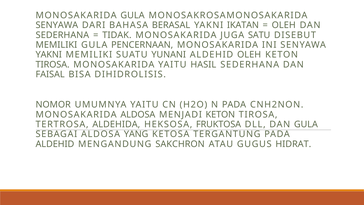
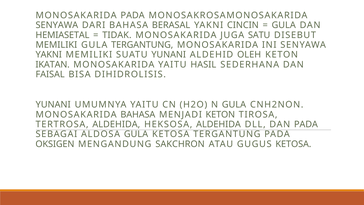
MONOSAKARIDA GULA: GULA -> PADA
IKATAN: IKATAN -> CINCIN
OLEH at (284, 25): OLEH -> GULA
SEDERHANA at (62, 35): SEDERHANA -> HEMIASETAL
GULA PENCERNAAN: PENCERNAAN -> TERGANTUNG
TIROSA at (53, 64): TIROSA -> IKATAN
NOMOR at (53, 105): NOMOR -> YUNANI
N PADA: PADA -> GULA
MONOSAKARIDA ALDOSA: ALDOSA -> BAHASA
HEKSOSA FRUKTOSA: FRUKTOSA -> ALDEHIDA
DAN GULA: GULA -> PADA
ALDOSA YANG: YANG -> GULA
ALDEHID at (55, 144): ALDEHID -> OKSIGEN
GUGUS HIDRAT: HIDRAT -> KETOSA
